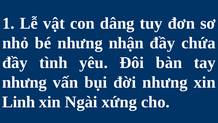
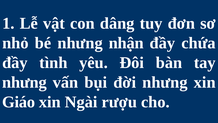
Linh: Linh -> Giáo
xứng: xứng -> rượu
